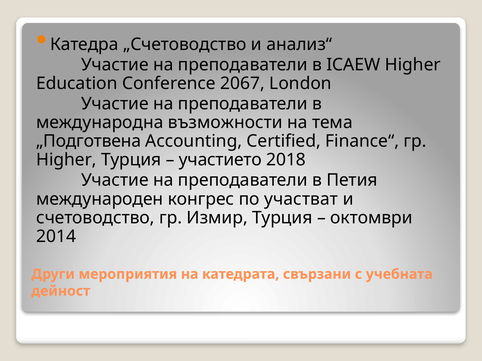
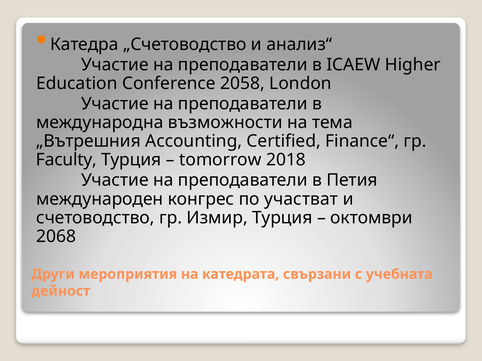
2067: 2067 -> 2058
„Подготвена: „Подготвена -> „Вътрешния
Higher at (66, 160): Higher -> Faculty
участието: участието -> tomorrow
2014: 2014 -> 2068
